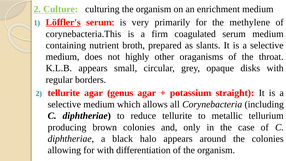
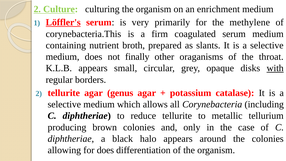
highly: highly -> finally
with at (275, 68) underline: none -> present
straight: straight -> catalase
for with: with -> does
